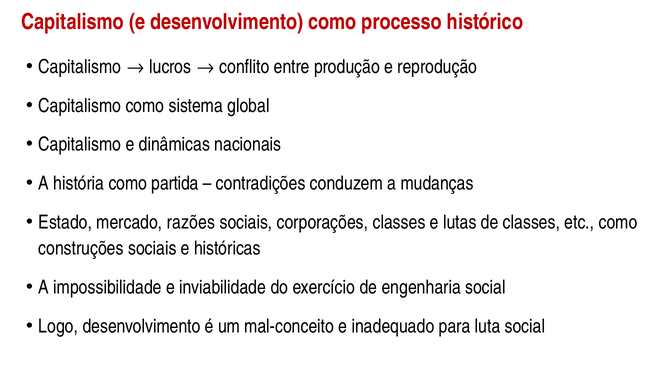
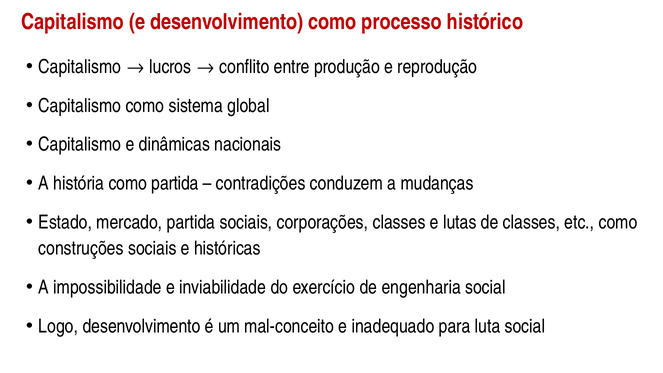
mercado razões: razões -> partida
